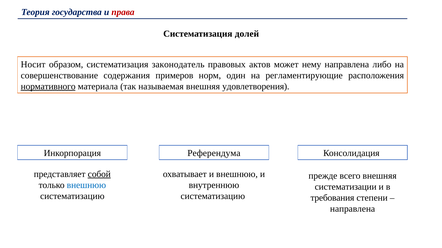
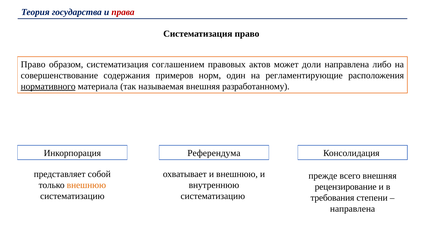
Систематизация долей: долей -> право
Носит at (33, 65): Носит -> Право
законодатель: законодатель -> соглашением
нему: нему -> доли
удовлетворения: удовлетворения -> разработанному
собой underline: present -> none
внешнюю at (86, 186) colour: blue -> orange
систематизации: систематизации -> рецензирование
